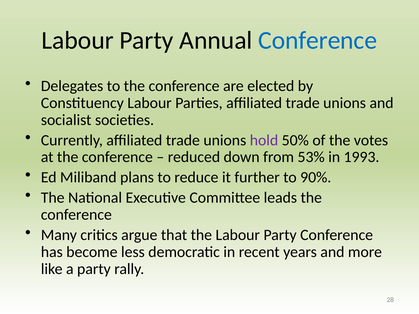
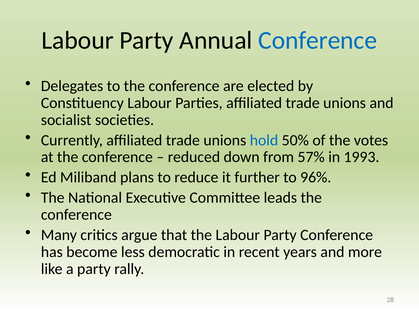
hold colour: purple -> blue
53%: 53% -> 57%
90%: 90% -> 96%
